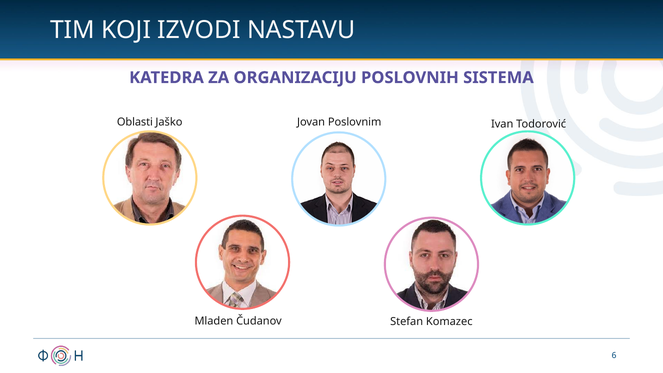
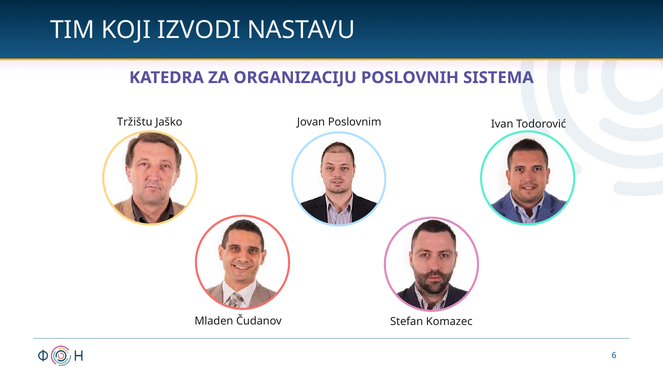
Oblasti: Oblasti -> Tržištu
